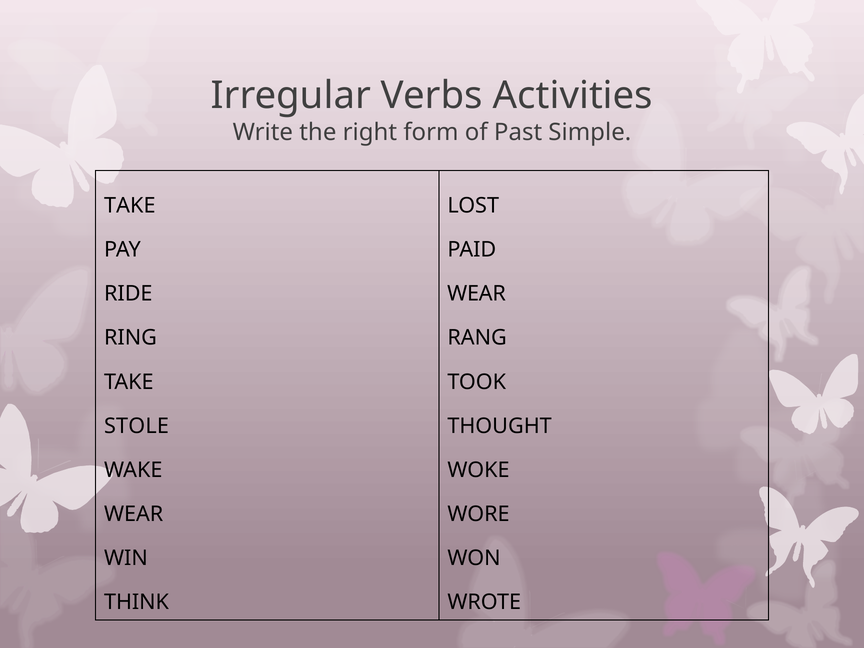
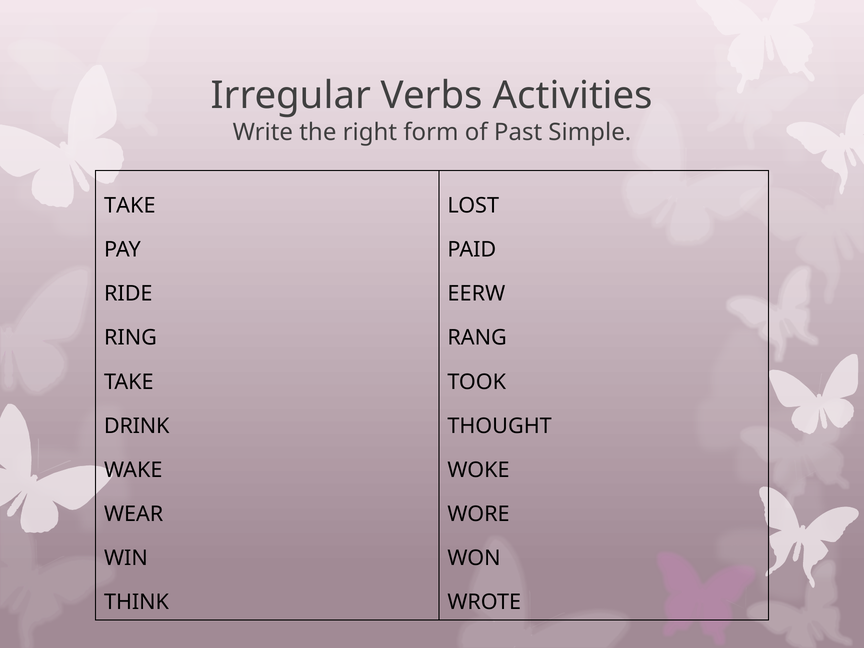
WEAR at (477, 294): WEAR -> EERW
STOLE: STOLE -> DRINK
